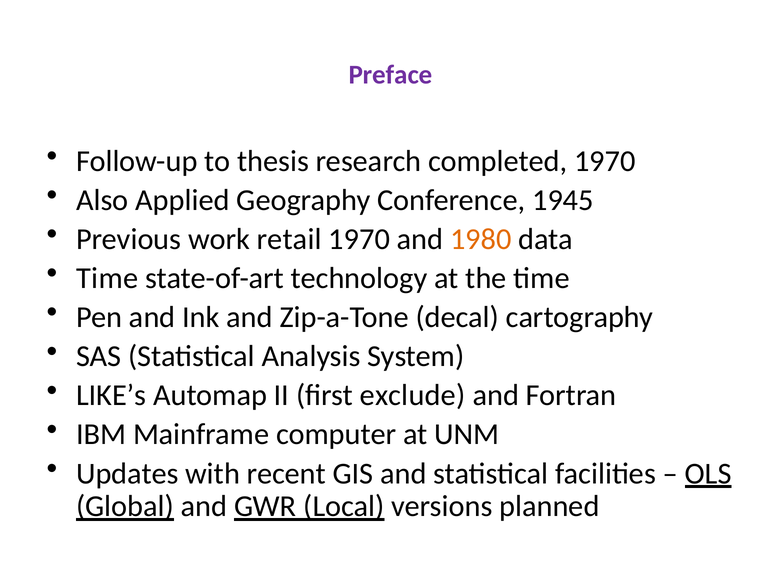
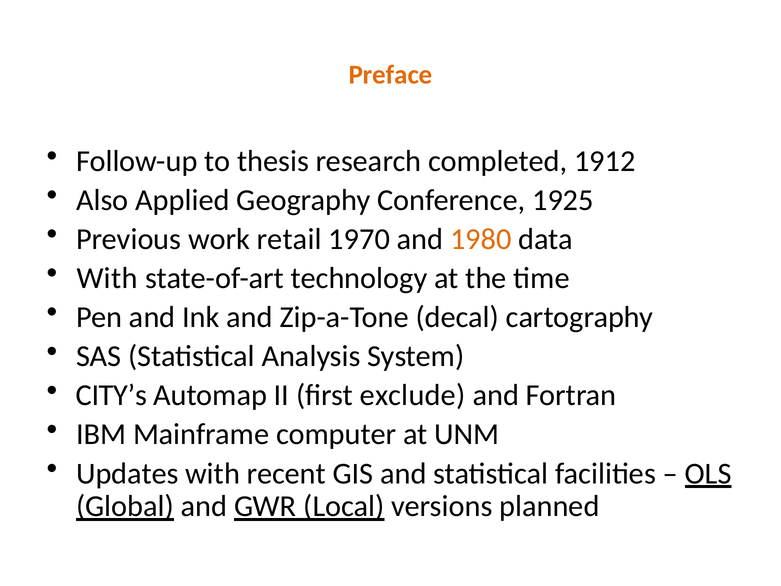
Preface colour: purple -> orange
completed 1970: 1970 -> 1912
1945: 1945 -> 1925
Time at (107, 278): Time -> With
LIKE’s: LIKE’s -> CITY’s
